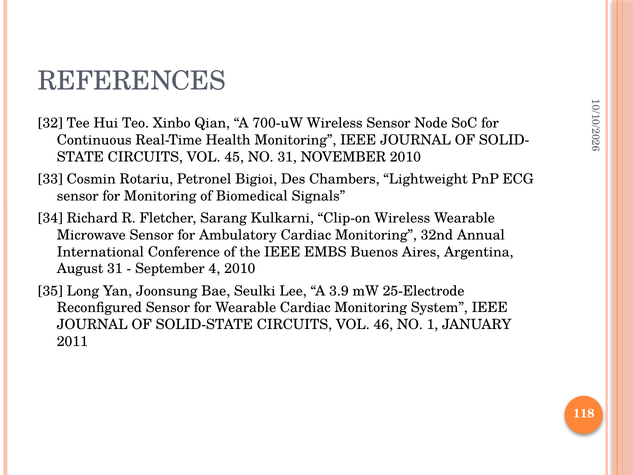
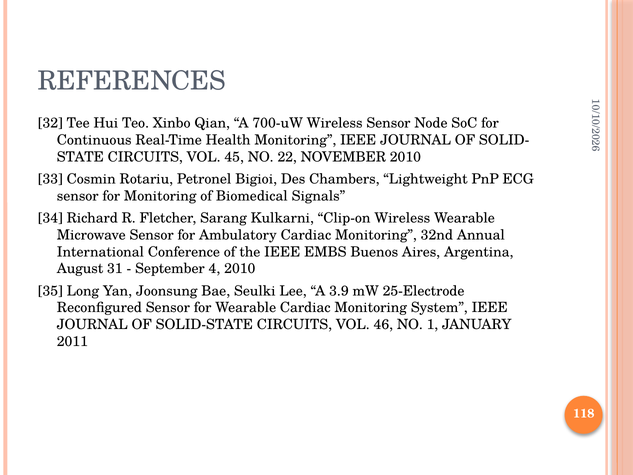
NO 31: 31 -> 22
